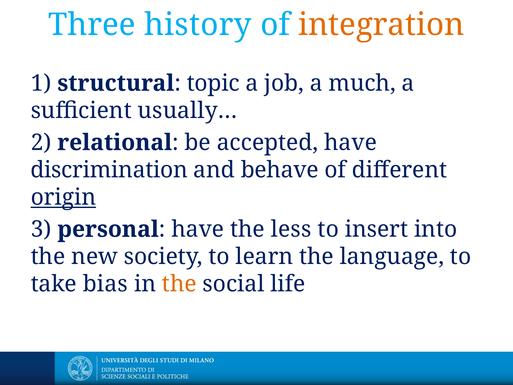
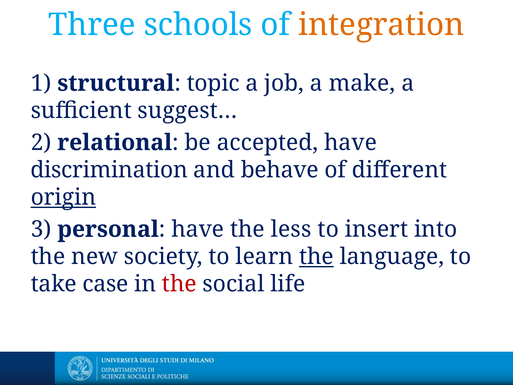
history: history -> schools
much: much -> make
usually…: usually… -> suggest…
the at (316, 257) underline: none -> present
bias: bias -> case
the at (179, 284) colour: orange -> red
